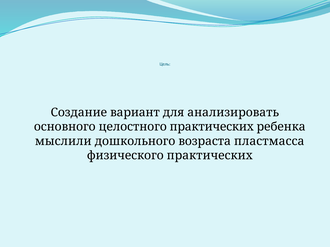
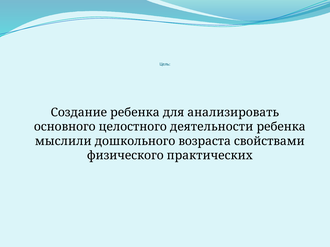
Создание вариант: вариант -> ребенка
целостного практических: практических -> деятельности
пластмасса: пластмасса -> свойствами
